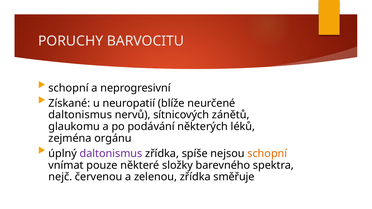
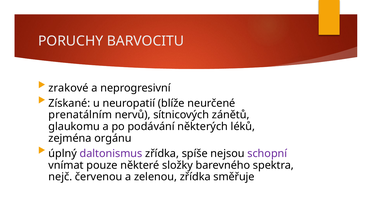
schopní at (69, 88): schopní -> zrakové
daltonismus at (80, 115): daltonismus -> prenatálním
schopní at (267, 154) colour: orange -> purple
